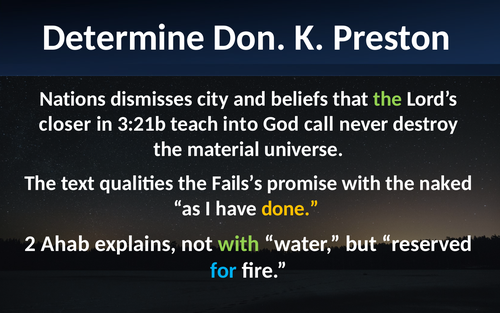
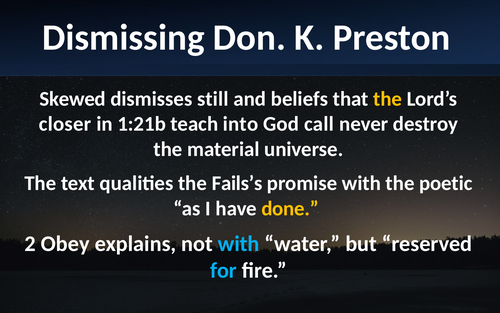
Determine: Determine -> Dismissing
Nations: Nations -> Skewed
city: city -> still
the at (388, 99) colour: light green -> yellow
3:21b: 3:21b -> 1:21b
naked: naked -> poetic
Ahab: Ahab -> Obey
with at (239, 243) colour: light green -> light blue
